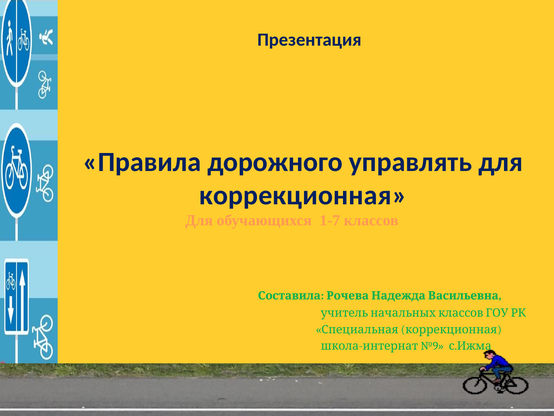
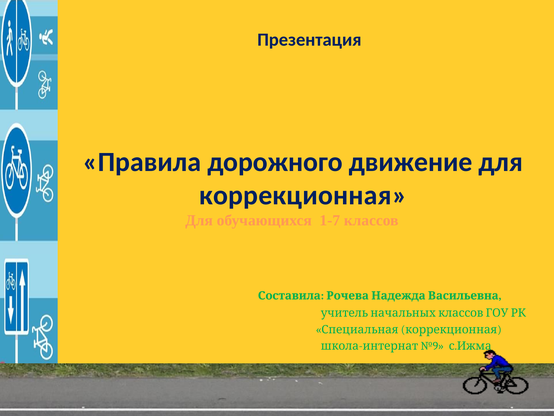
управлять: управлять -> движение
